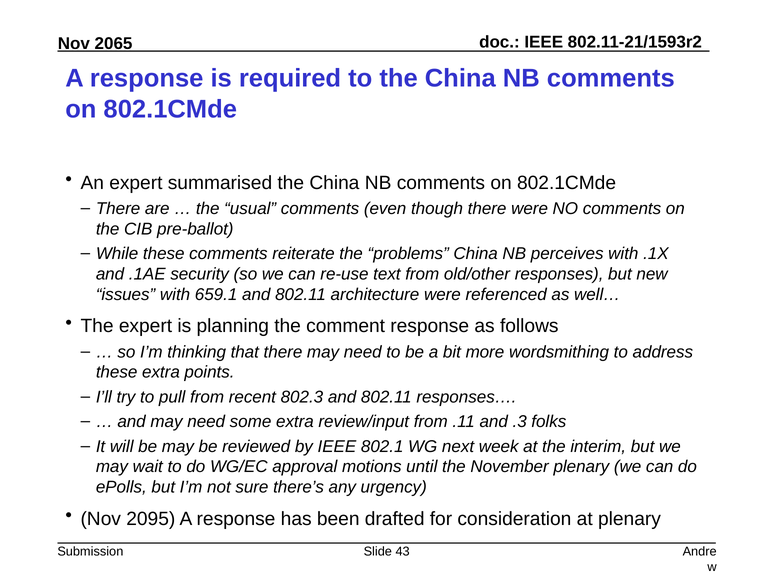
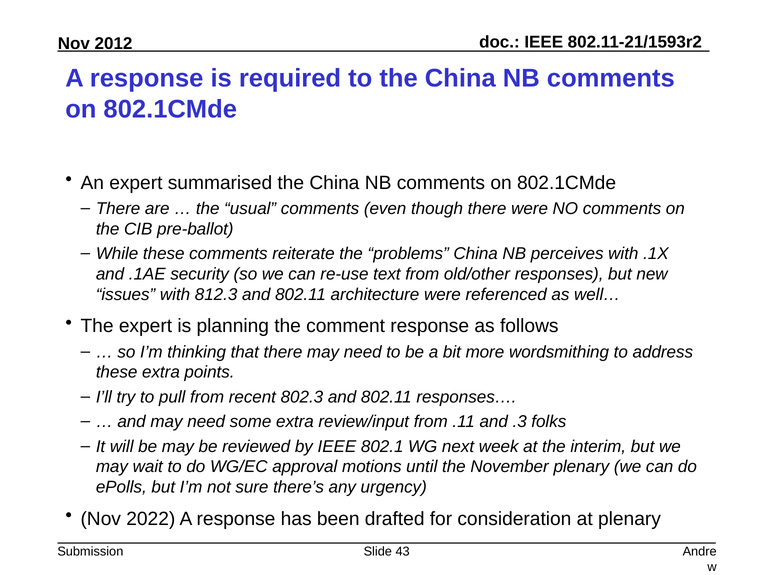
2065: 2065 -> 2012
659.1: 659.1 -> 812.3
2095: 2095 -> 2022
